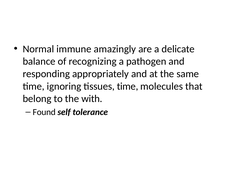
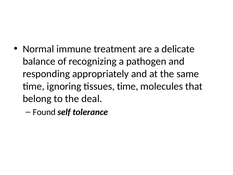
amazingly: amazingly -> treatment
with: with -> deal
